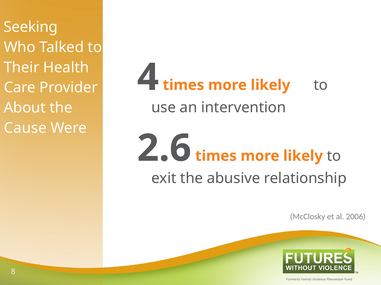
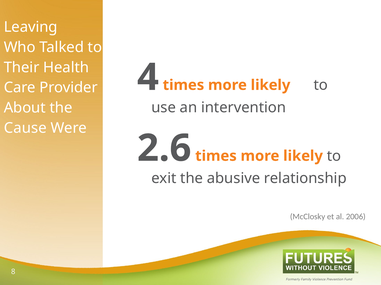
Seeking: Seeking -> Leaving
